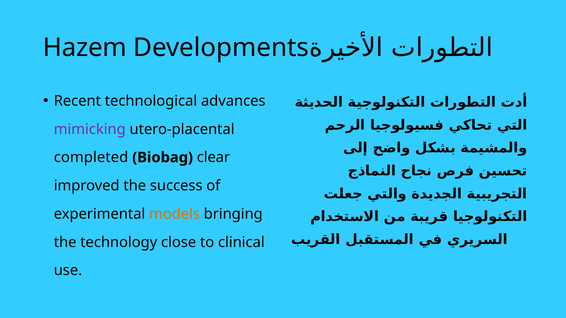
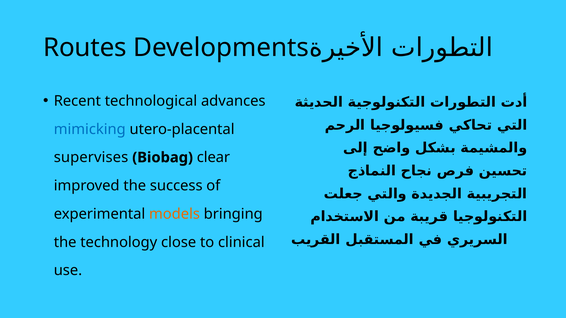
Hazem: Hazem -> Routes
mimicking colour: purple -> blue
completed: completed -> supervises
